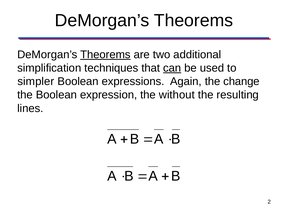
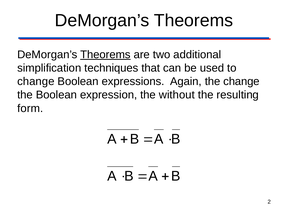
can underline: present -> none
simpler at (36, 81): simpler -> change
lines: lines -> form
